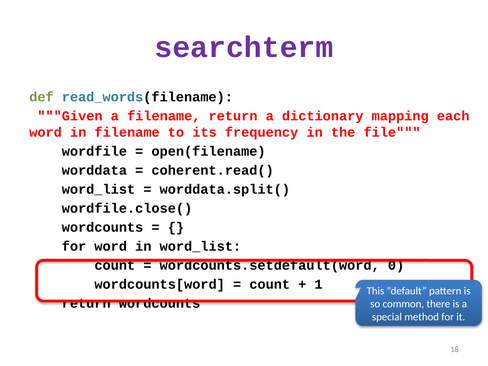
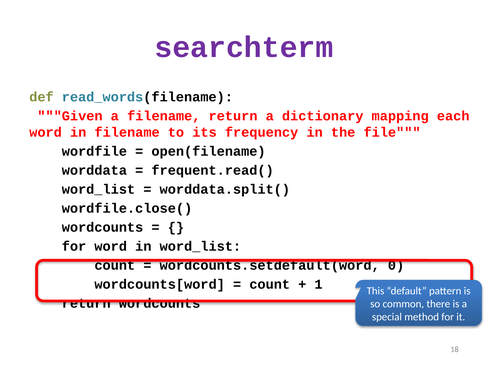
coherent.read(: coherent.read( -> frequent.read(
